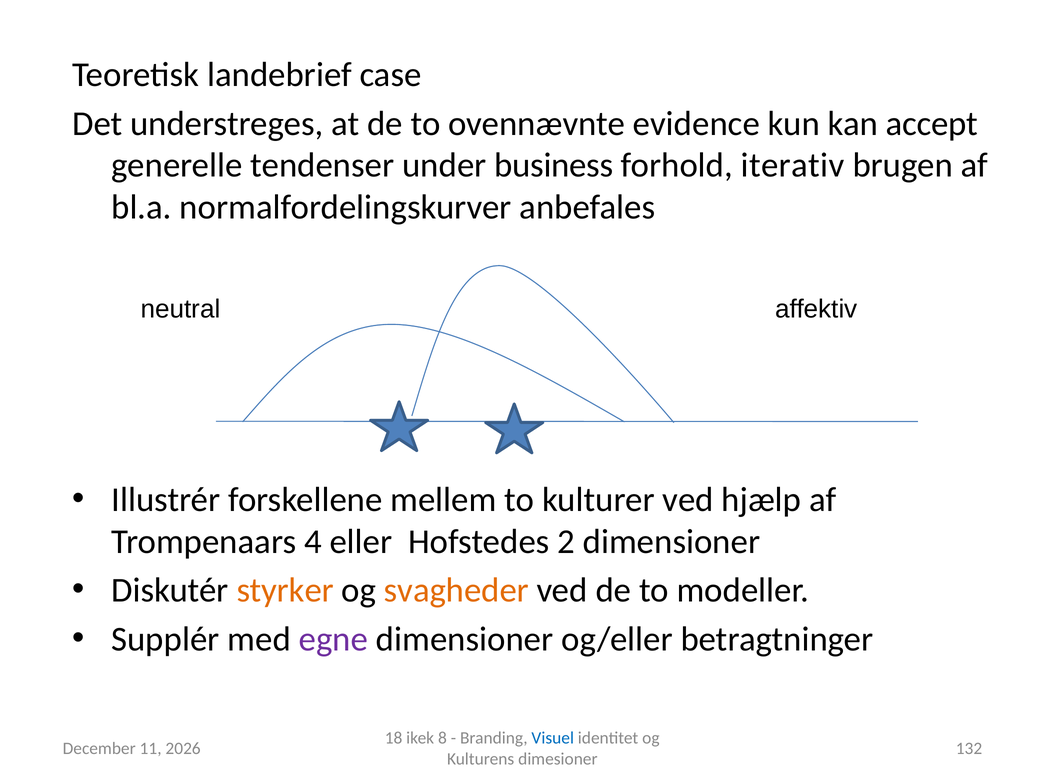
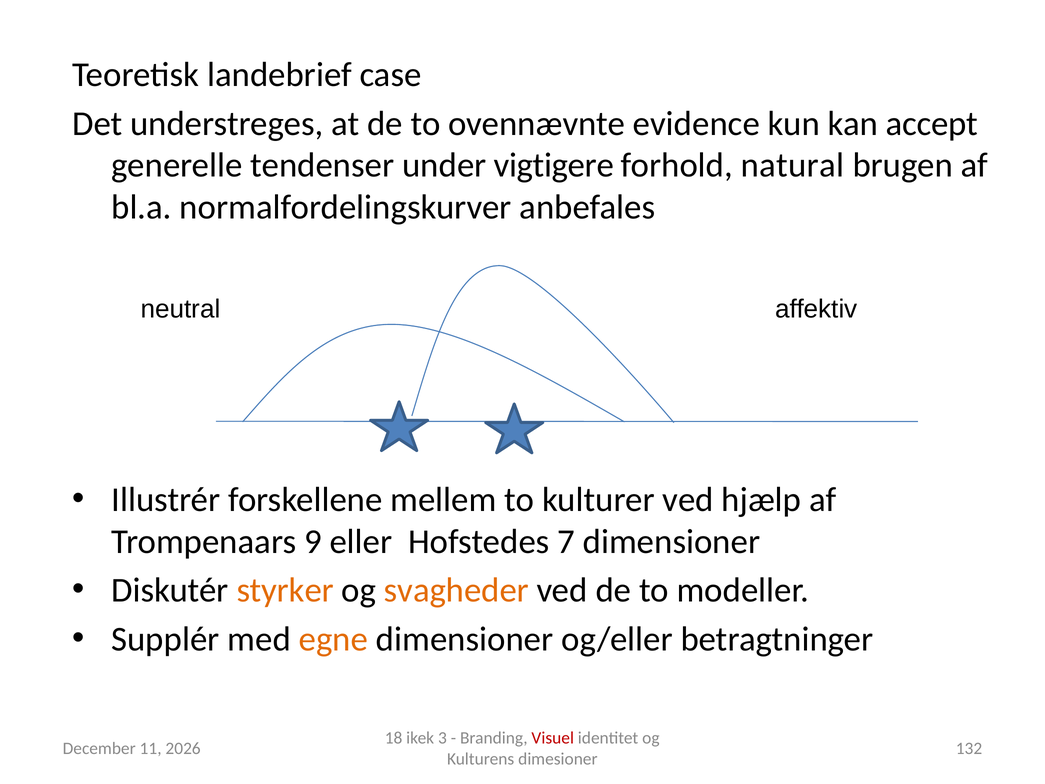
business: business -> vigtigere
iterativ: iterativ -> natural
4: 4 -> 9
2: 2 -> 7
egne colour: purple -> orange
8: 8 -> 3
Visuel colour: blue -> red
